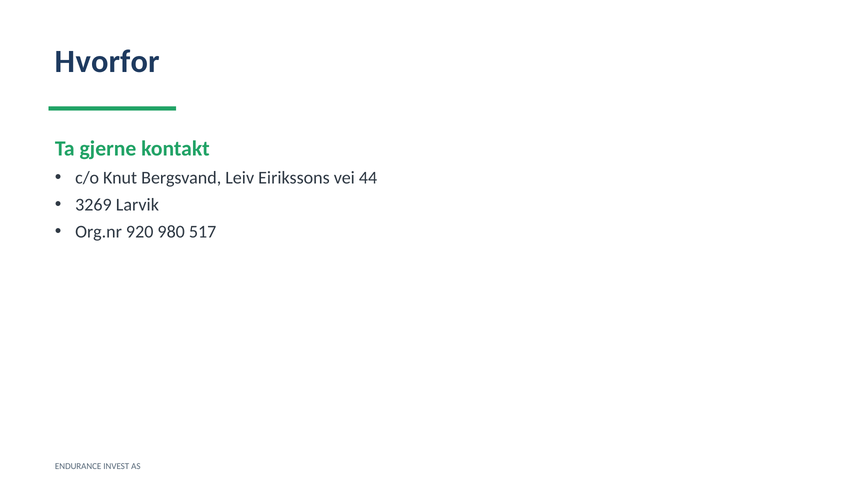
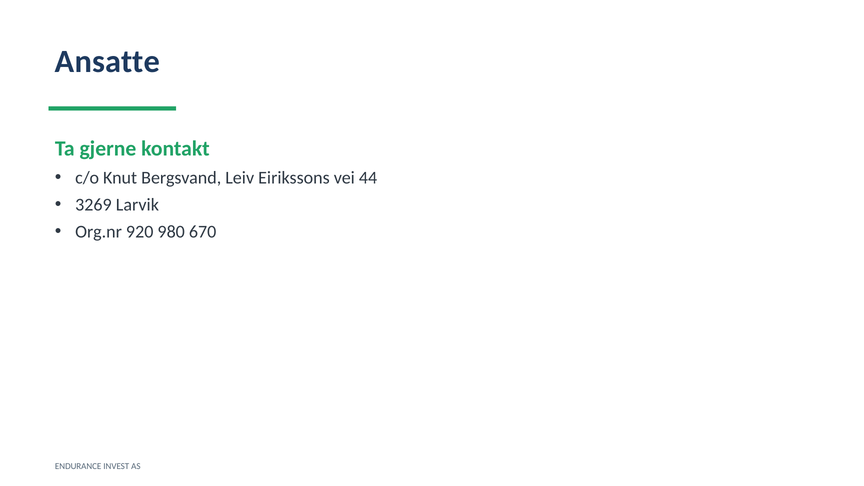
Hvorfor: Hvorfor -> Ansatte
517: 517 -> 670
